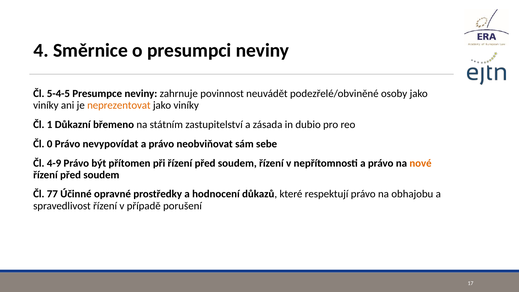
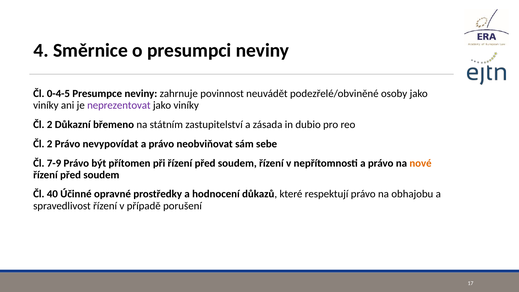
5-4-5: 5-4-5 -> 0-4-5
neprezentovat colour: orange -> purple
1 at (50, 125): 1 -> 2
0 at (50, 144): 0 -> 2
4-9: 4-9 -> 7-9
77: 77 -> 40
